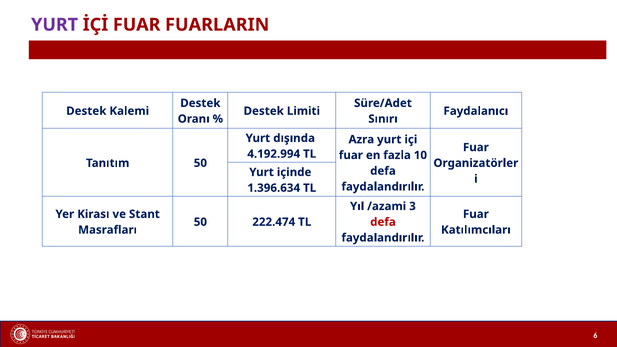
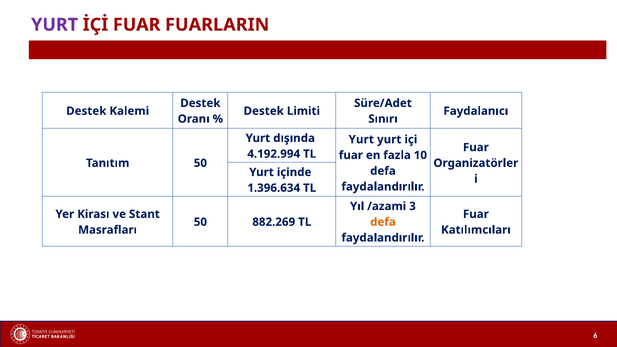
Azra at (361, 139): Azra -> Yurt
222.474: 222.474 -> 882.269
defa at (383, 222) colour: red -> orange
